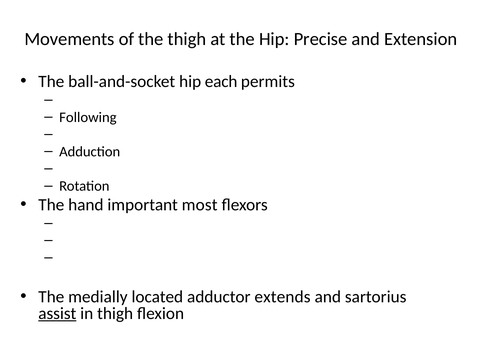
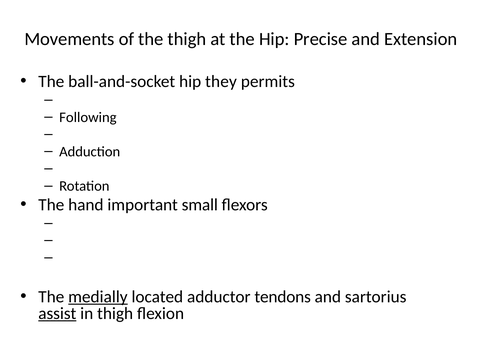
each: each -> they
most: most -> small
medially underline: none -> present
extends: extends -> tendons
